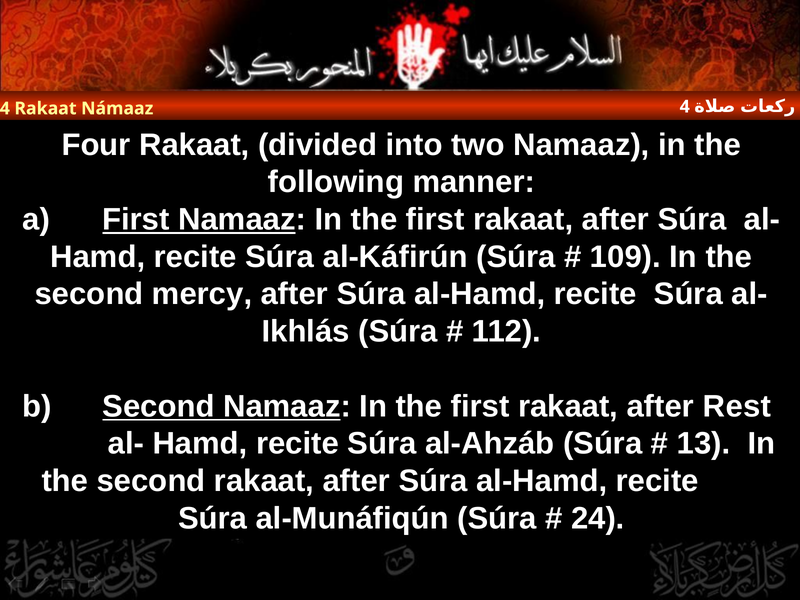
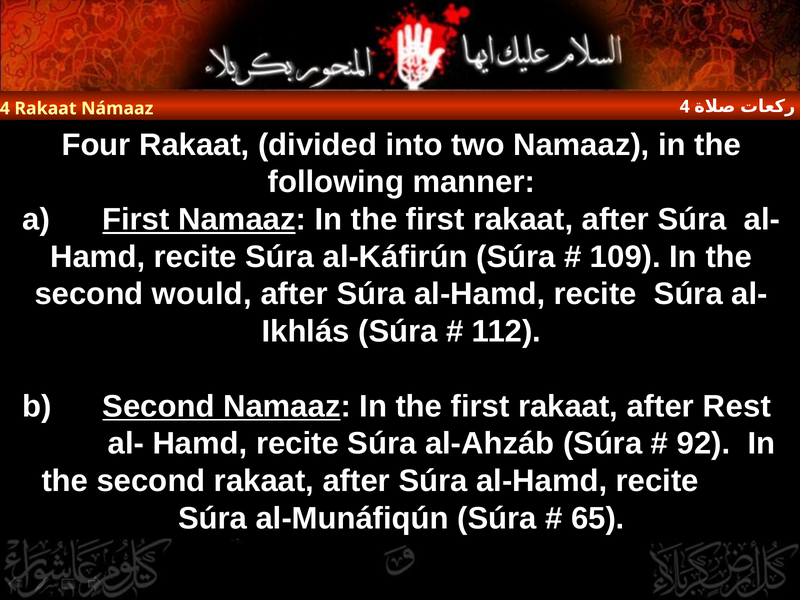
mercy: mercy -> would
13: 13 -> 92
24: 24 -> 65
